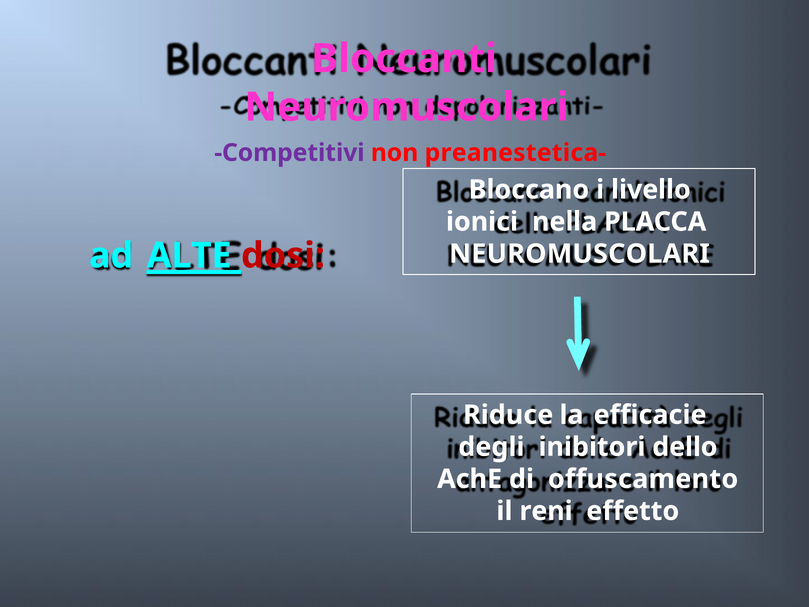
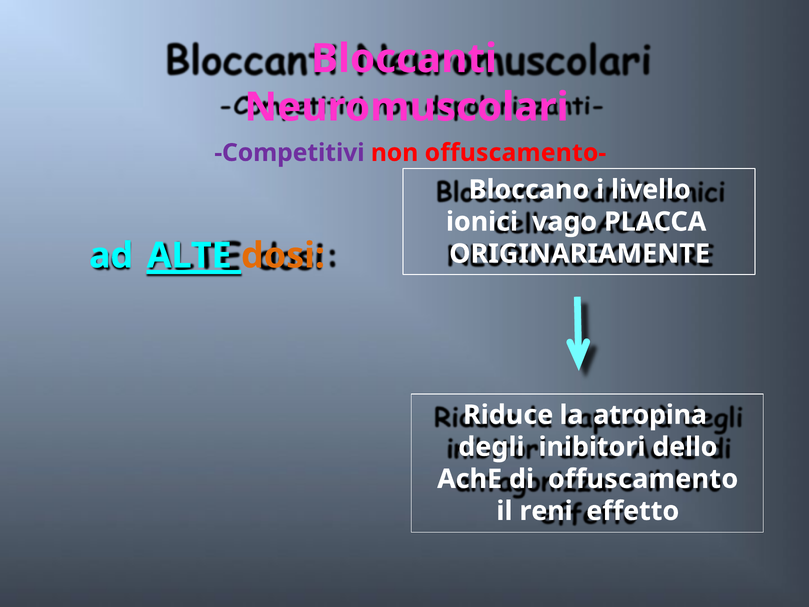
preanestetica-: preanestetica- -> offuscamento-
nella: nella -> vago
NEUROMUSCOLARI at (580, 254): NEUROMUSCOLARI -> ORIGINARIAMENTE
dosi colour: red -> orange
efficacie: efficacie -> atropina
